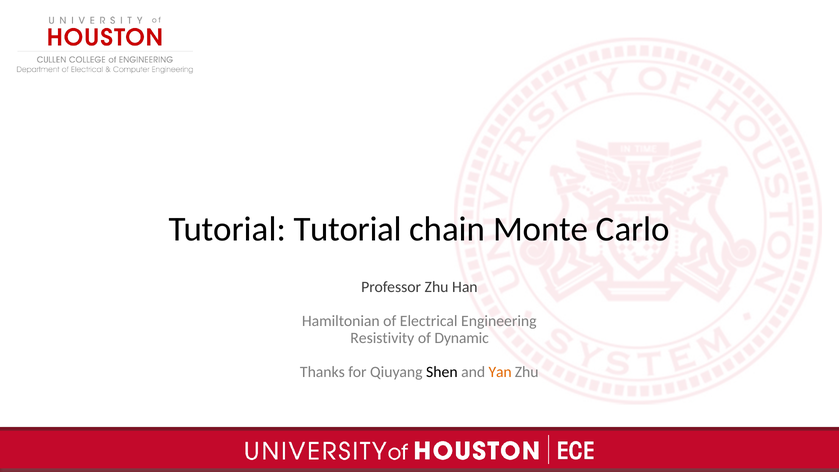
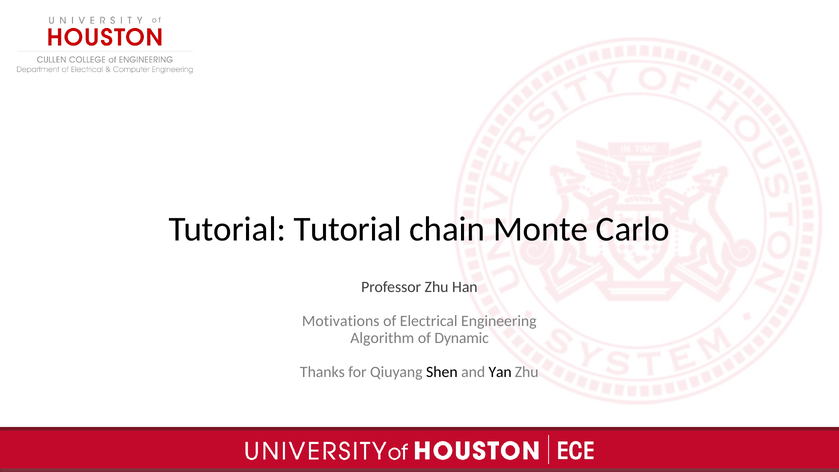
Hamiltonian: Hamiltonian -> Motivations
Resistivity: Resistivity -> Algorithm
Yan colour: orange -> black
